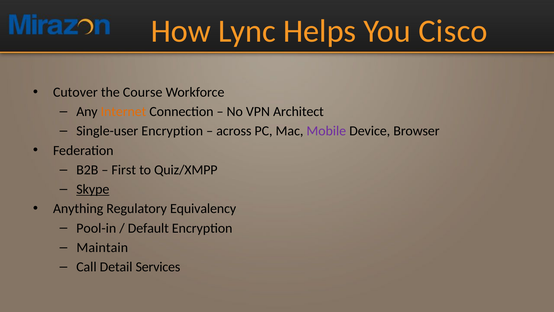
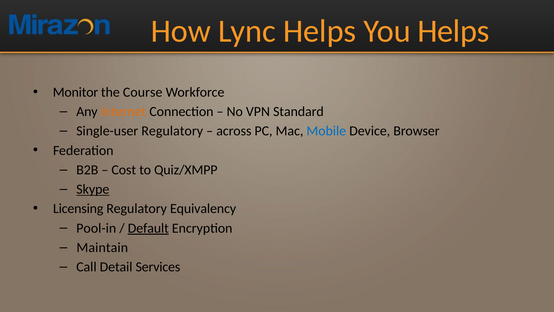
You Cisco: Cisco -> Helps
Cutover: Cutover -> Monitor
Architect: Architect -> Standard
Single-user Encryption: Encryption -> Regulatory
Mobile colour: purple -> blue
First: First -> Cost
Anything: Anything -> Licensing
Default underline: none -> present
